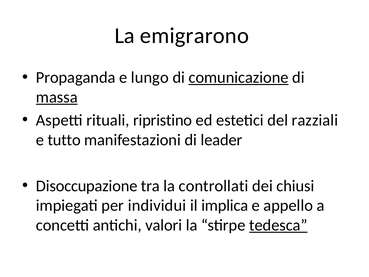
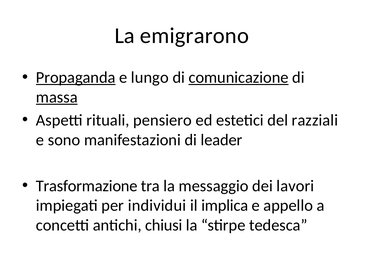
Propaganda underline: none -> present
ripristino: ripristino -> pensiero
tutto: tutto -> sono
Disoccupazione: Disoccupazione -> Trasformazione
controllati: controllati -> messaggio
chiusi: chiusi -> lavori
valori: valori -> chiusi
tedesca underline: present -> none
